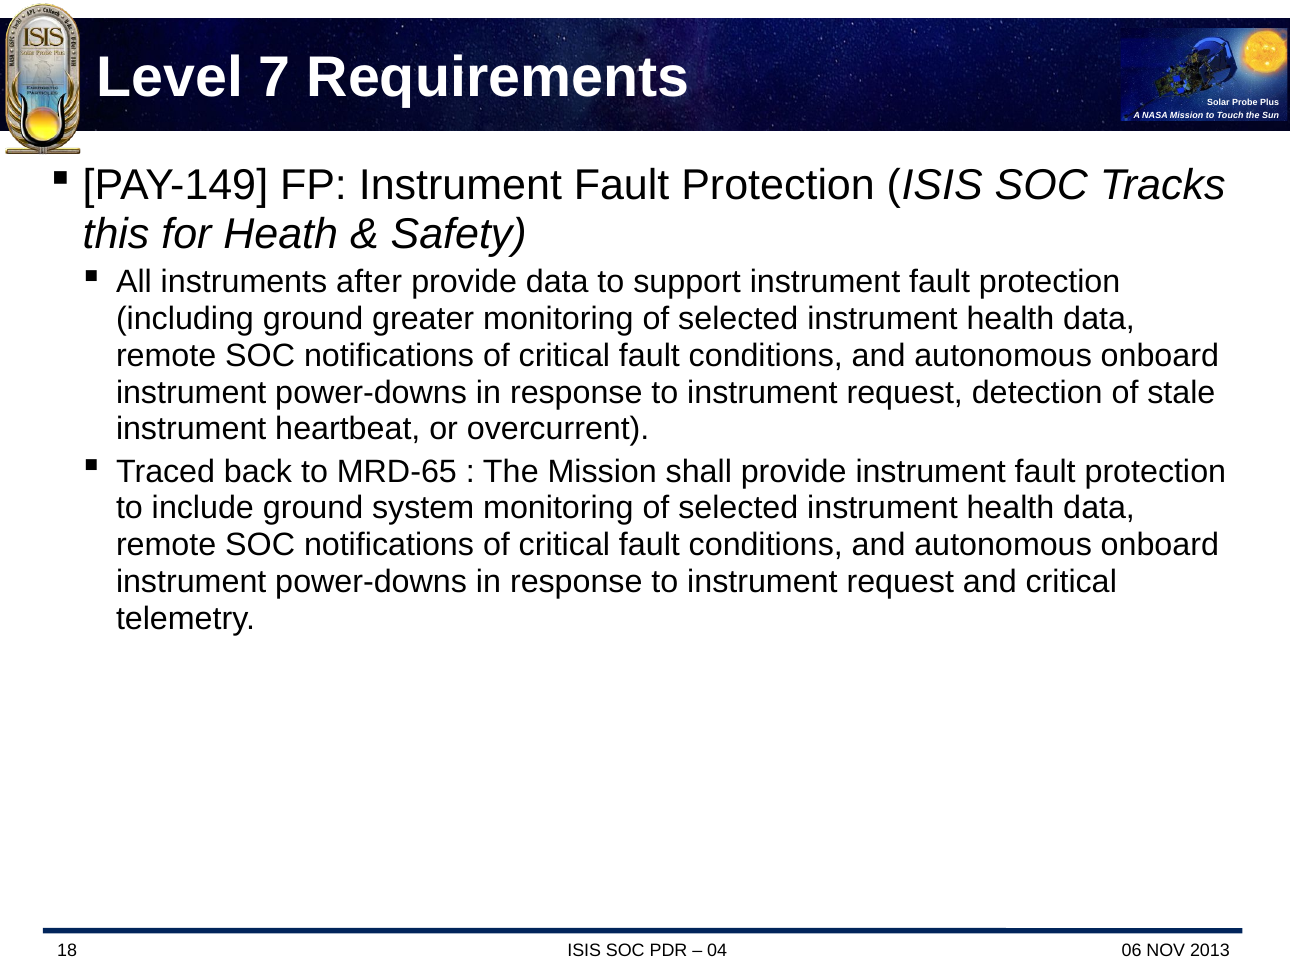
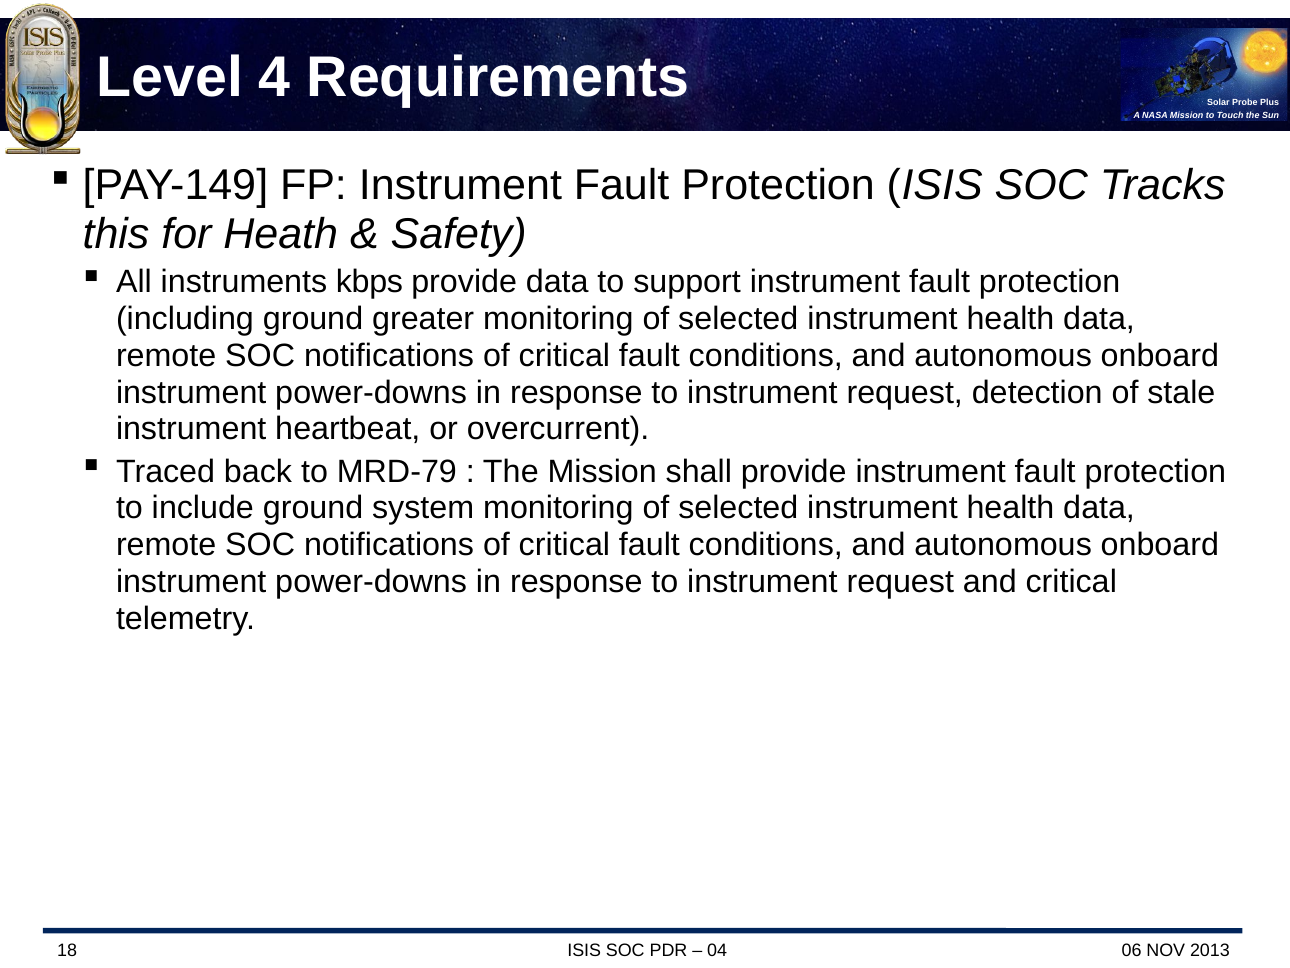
7: 7 -> 4
after: after -> kbps
MRD-65: MRD-65 -> MRD-79
